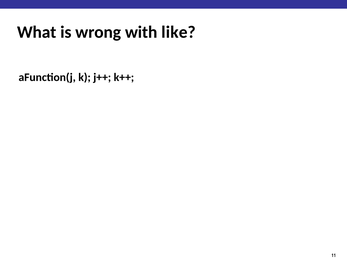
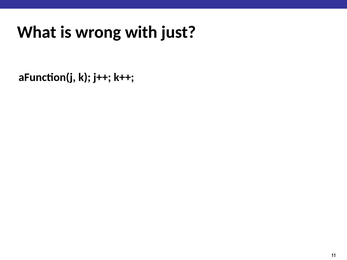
like: like -> just
